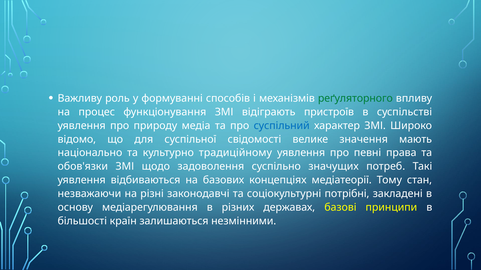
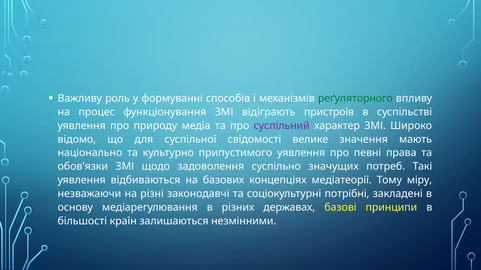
суспільний colour: blue -> purple
традиційному: традиційному -> припустимого
стан: стан -> міру
